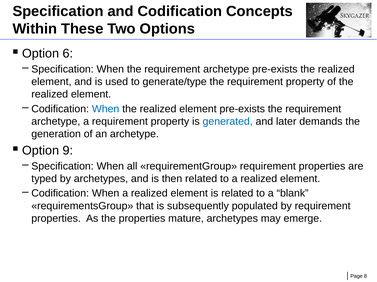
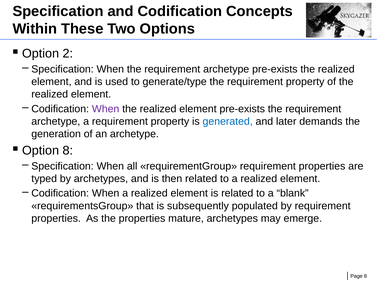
6: 6 -> 2
When at (106, 109) colour: blue -> purple
Option 9: 9 -> 8
